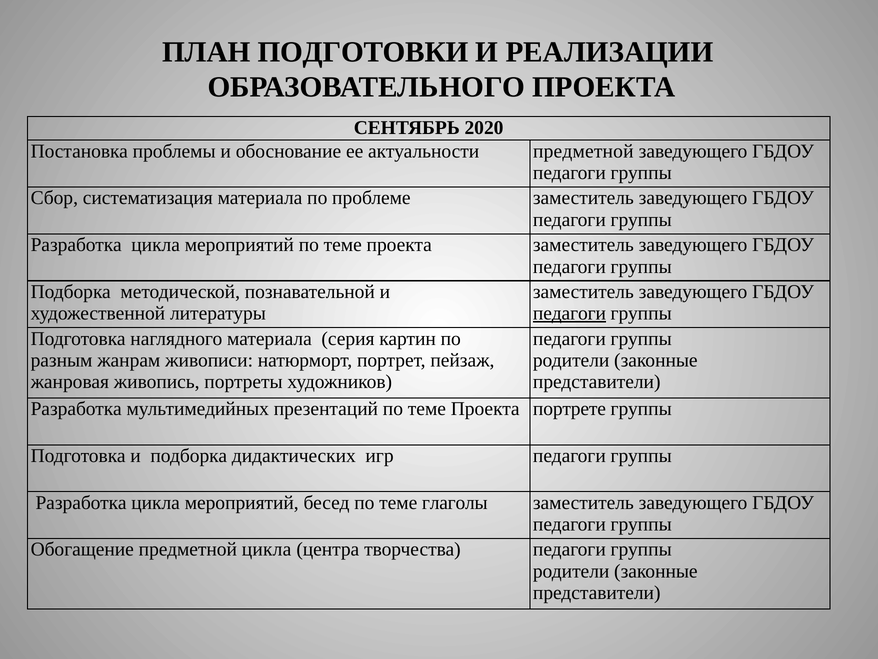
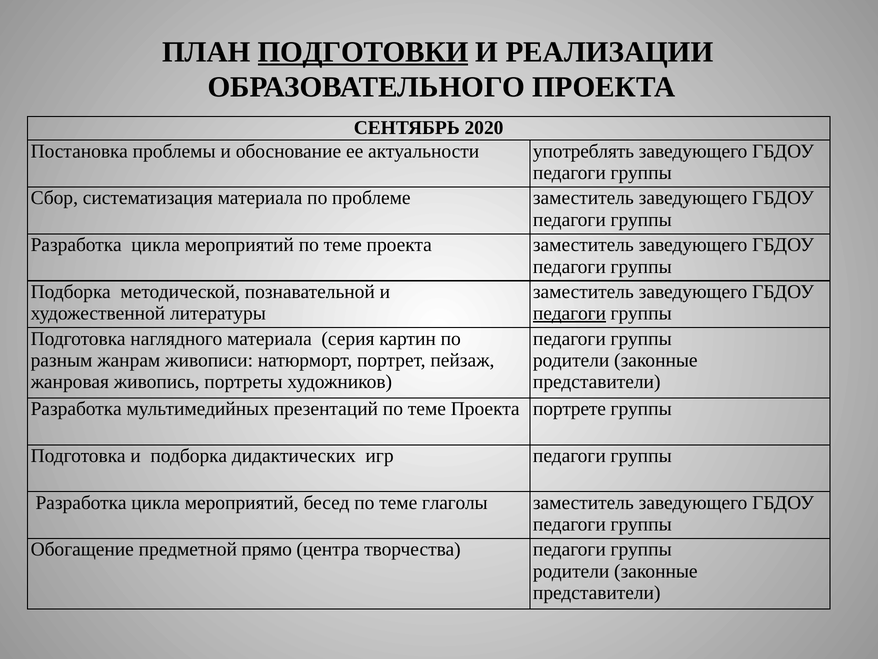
ПОДГОТОВКИ underline: none -> present
актуальности предметной: предметной -> употреблять
предметной цикла: цикла -> прямо
